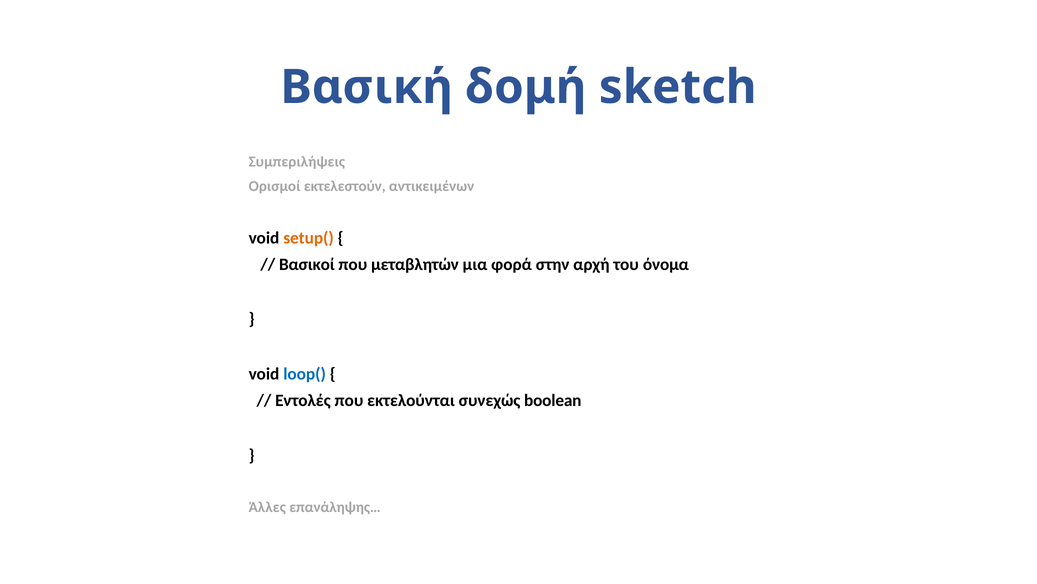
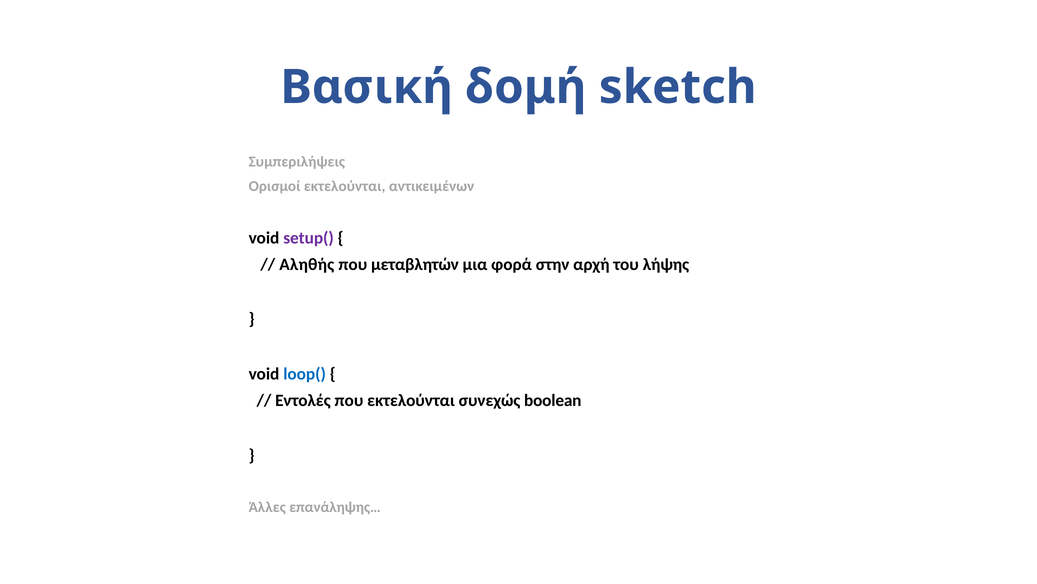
Ορισμοί εκτελεστούν: εκτελεστούν -> εκτελούνται
setup( colour: orange -> purple
Βασικοί: Βασικοί -> Αληθής
όνομα: όνομα -> λήψης
